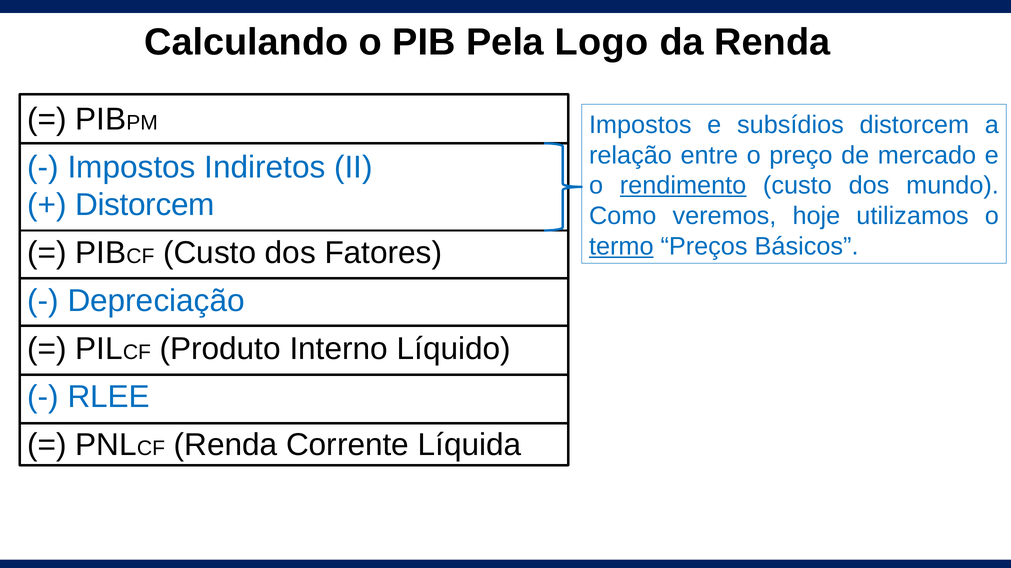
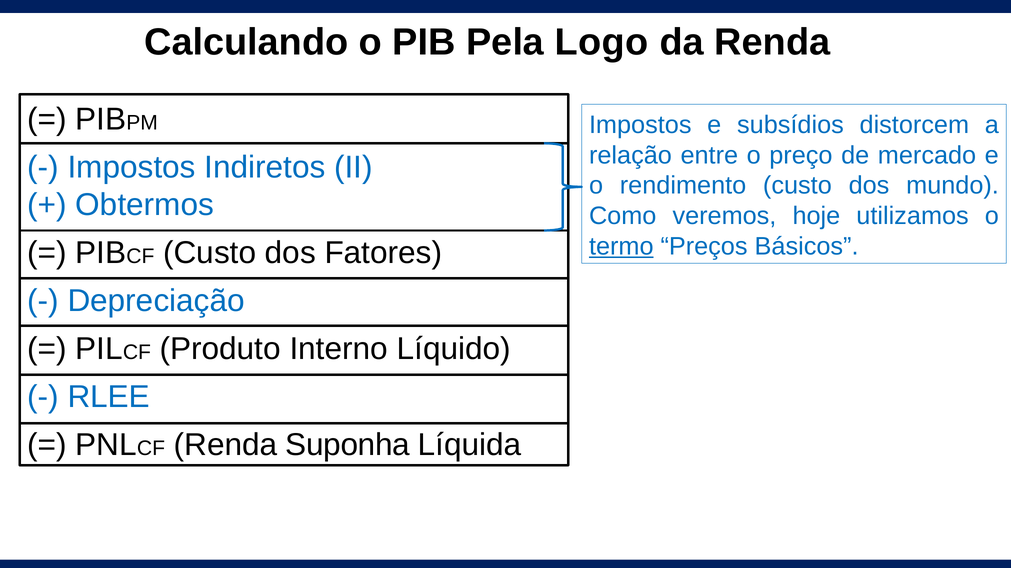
rendimento underline: present -> none
Distorcem at (145, 205): Distorcem -> Obtermos
Corrente: Corrente -> Suponha
